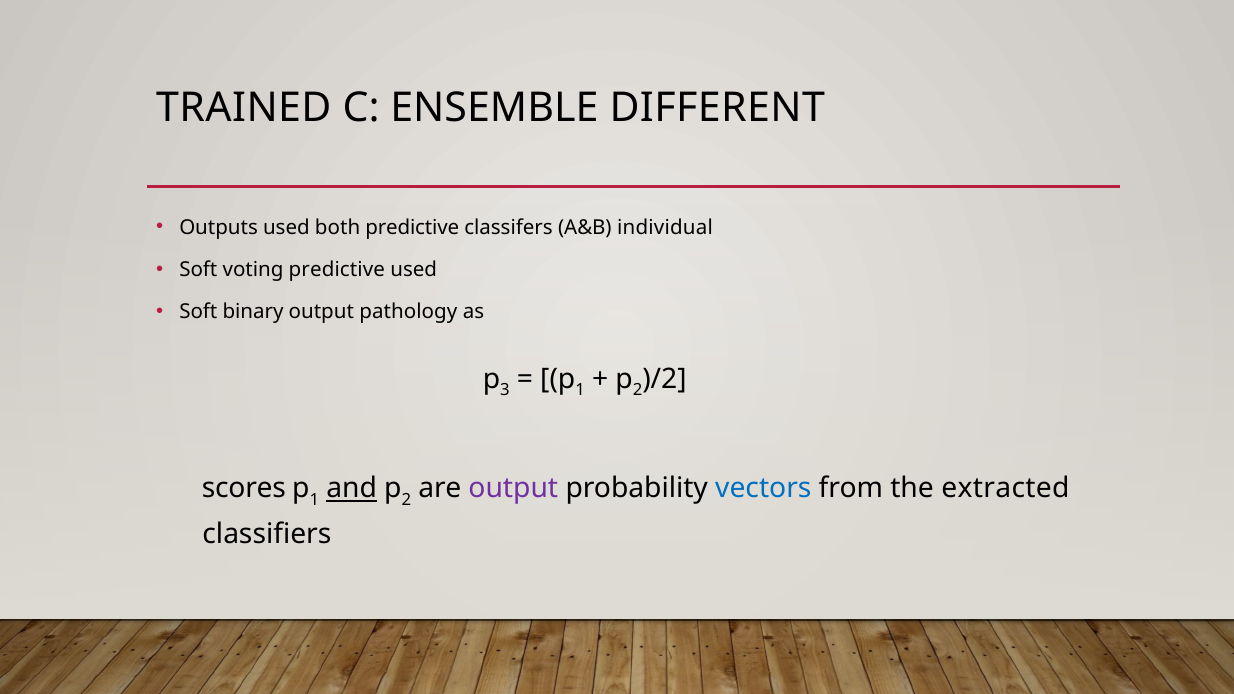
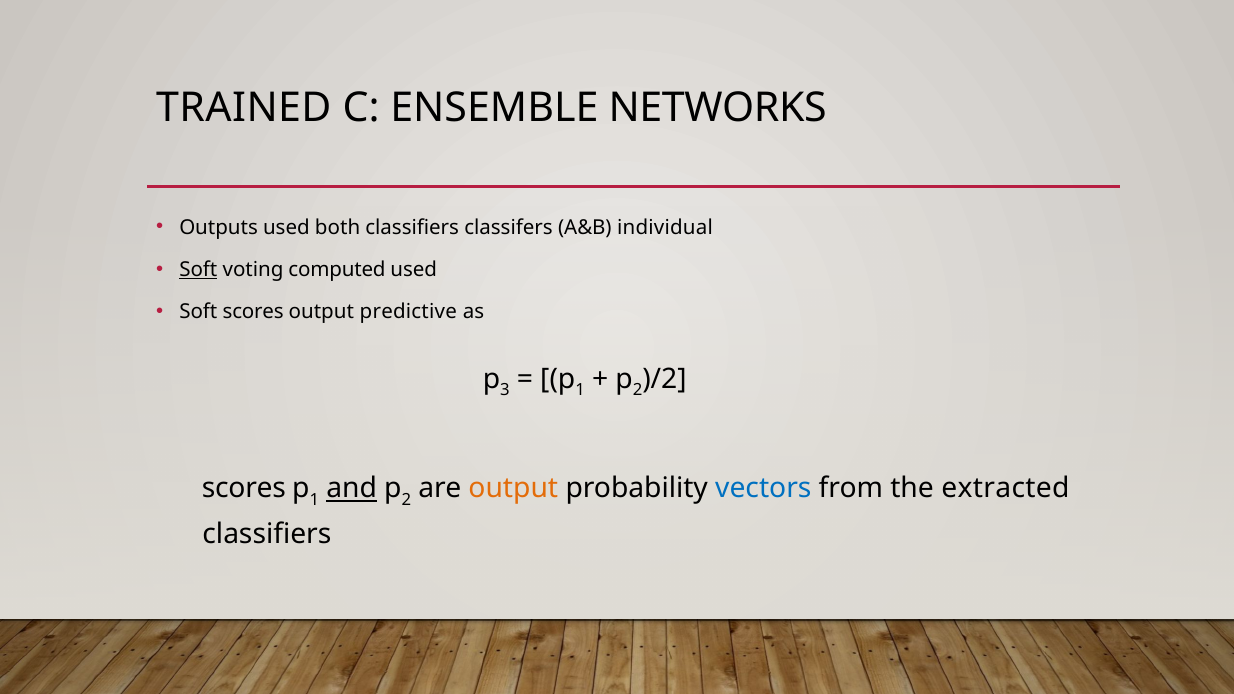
DIFFERENT: DIFFERENT -> NETWORKS
both predictive: predictive -> classifiers
Soft at (198, 270) underline: none -> present
voting predictive: predictive -> computed
Soft binary: binary -> scores
pathology: pathology -> predictive
output at (513, 489) colour: purple -> orange
